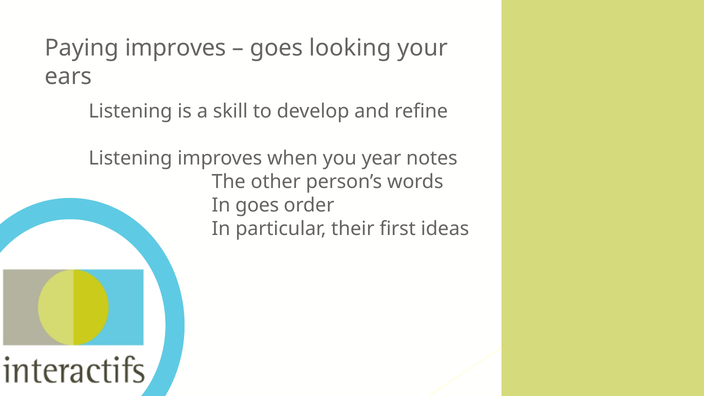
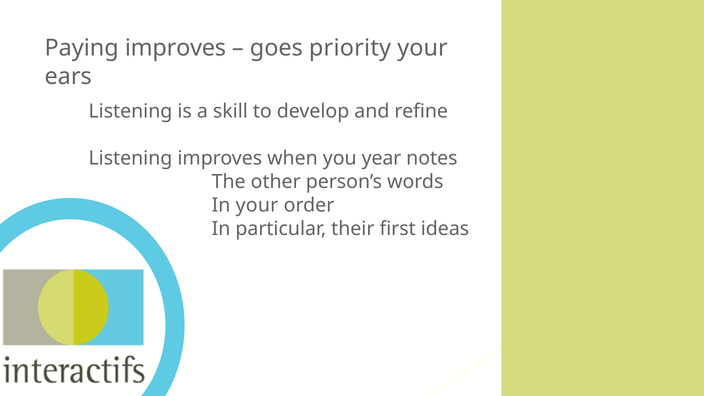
looking: looking -> priority
In goes: goes -> your
